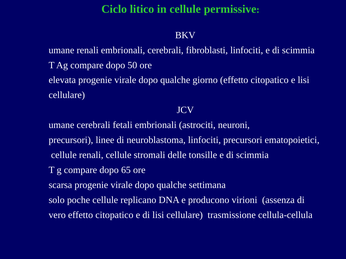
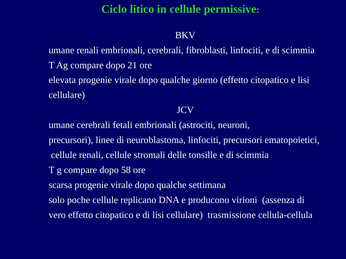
50: 50 -> 21
65: 65 -> 58
